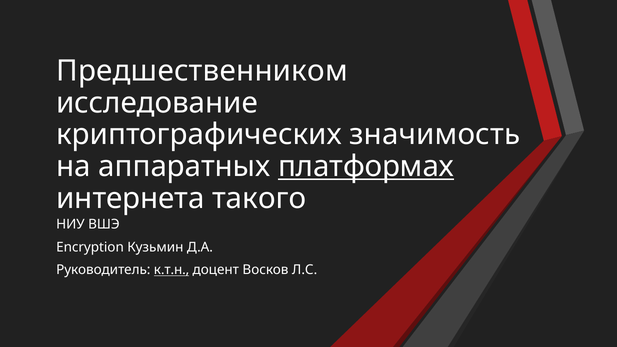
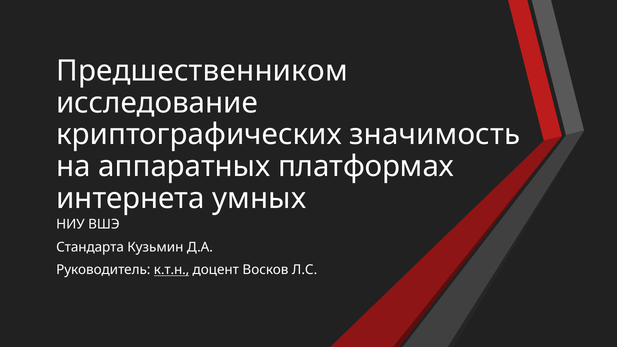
платформах underline: present -> none
такого: такого -> умных
Encryption: Encryption -> Стандарта
